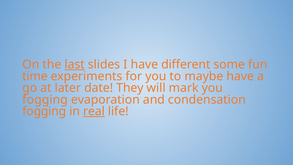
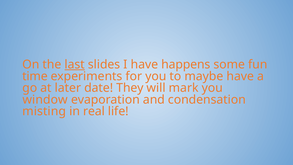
different: different -> happens
fogging at (45, 100): fogging -> window
fogging at (44, 111): fogging -> misting
real underline: present -> none
